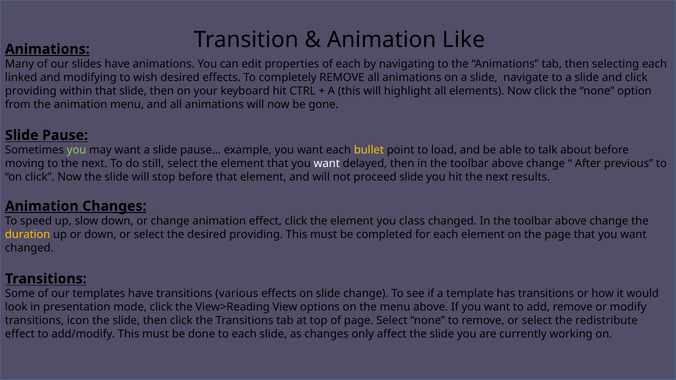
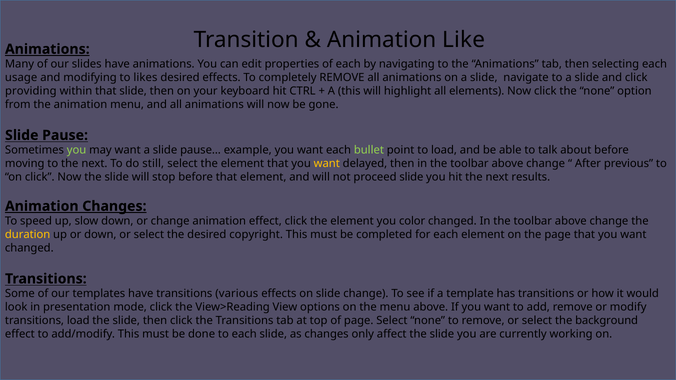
linked: linked -> usage
wish: wish -> likes
bullet colour: yellow -> light green
want at (327, 164) colour: white -> yellow
class: class -> color
desired providing: providing -> copyright
transitions icon: icon -> load
redistribute: redistribute -> background
